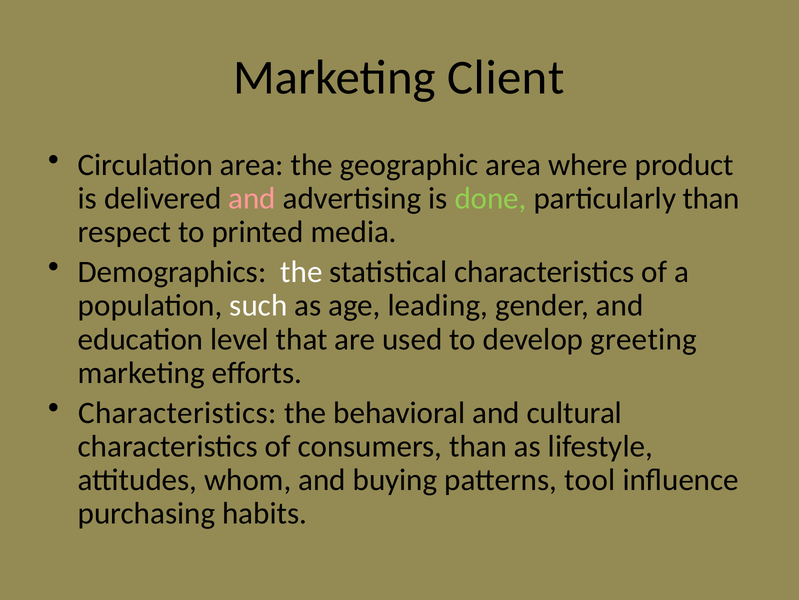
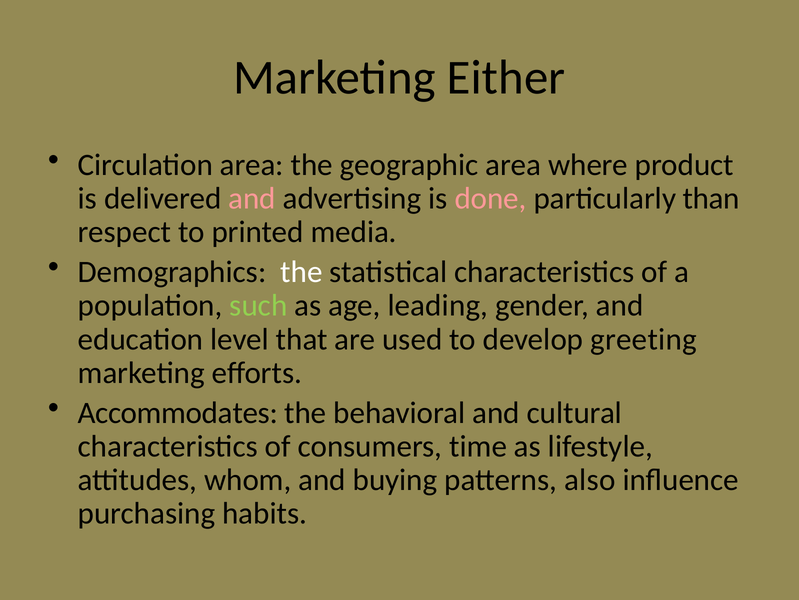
Client: Client -> Either
done colour: light green -> pink
such colour: white -> light green
Characteristics at (177, 412): Characteristics -> Accommodates
consumers than: than -> time
tool: tool -> also
